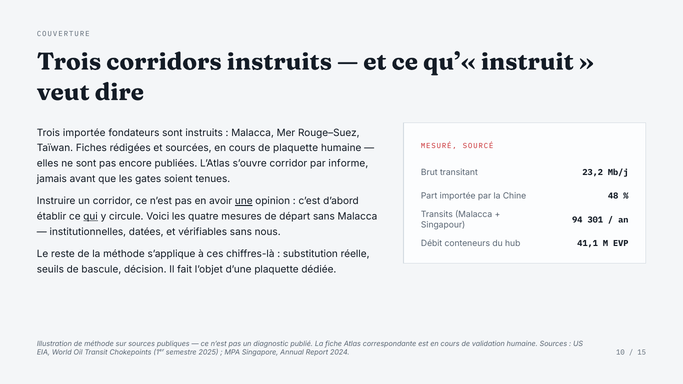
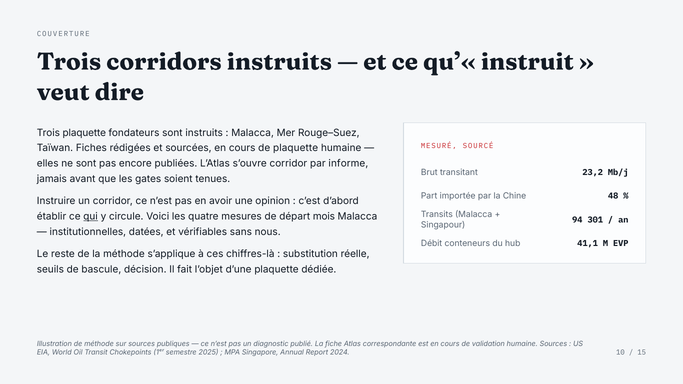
Trois importée: importée -> plaquette
une underline: present -> none
départ sans: sans -> mois
